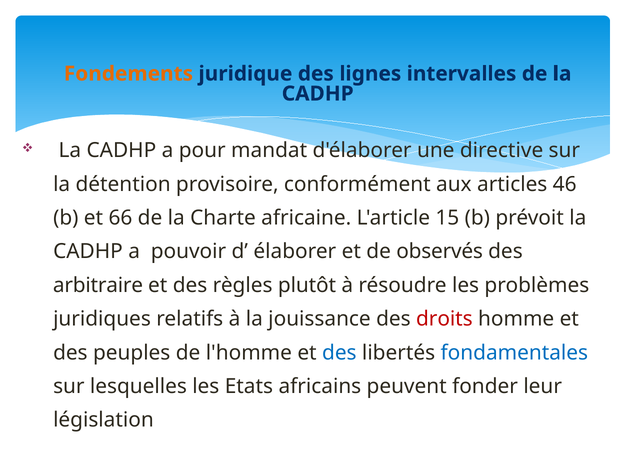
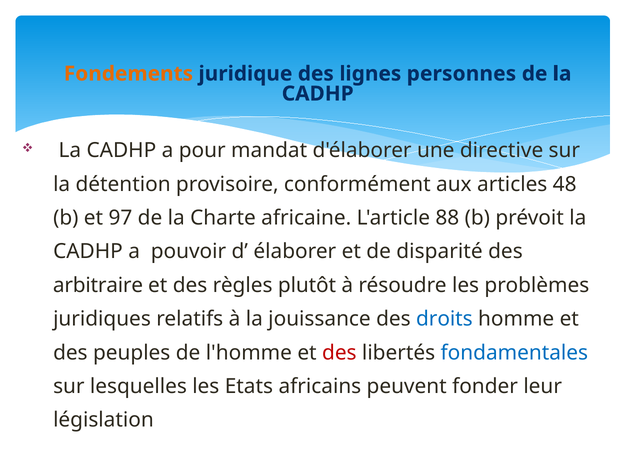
intervalles: intervalles -> personnes
46: 46 -> 48
66: 66 -> 97
15: 15 -> 88
observés: observés -> disparité
droits colour: red -> blue
des at (339, 353) colour: blue -> red
